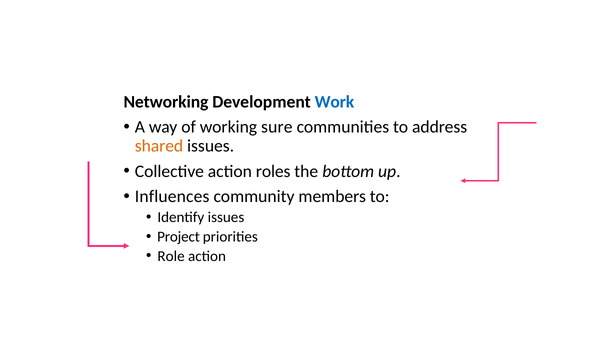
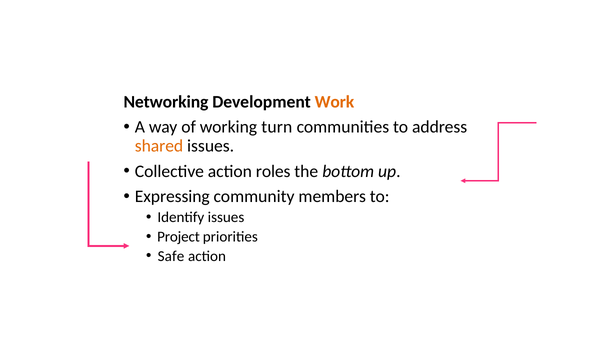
Work colour: blue -> orange
sure: sure -> turn
Influences: Influences -> Expressing
Role: Role -> Safe
